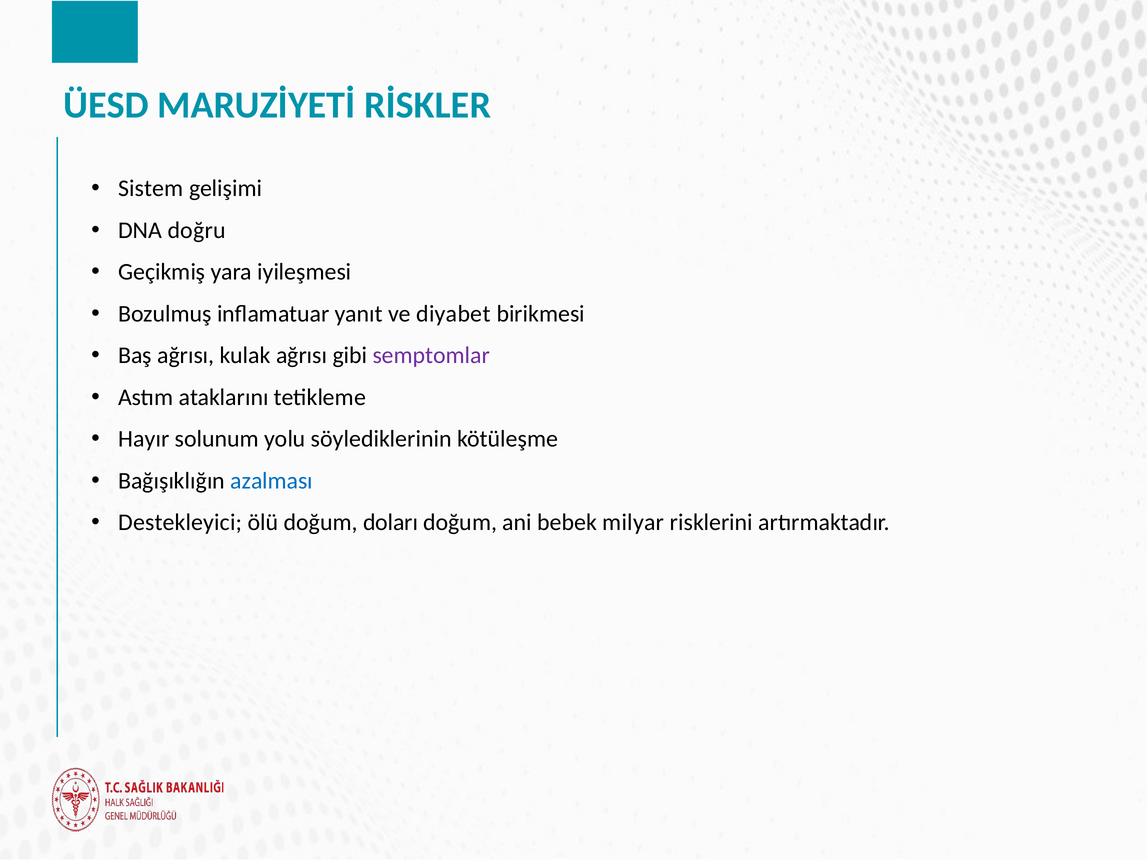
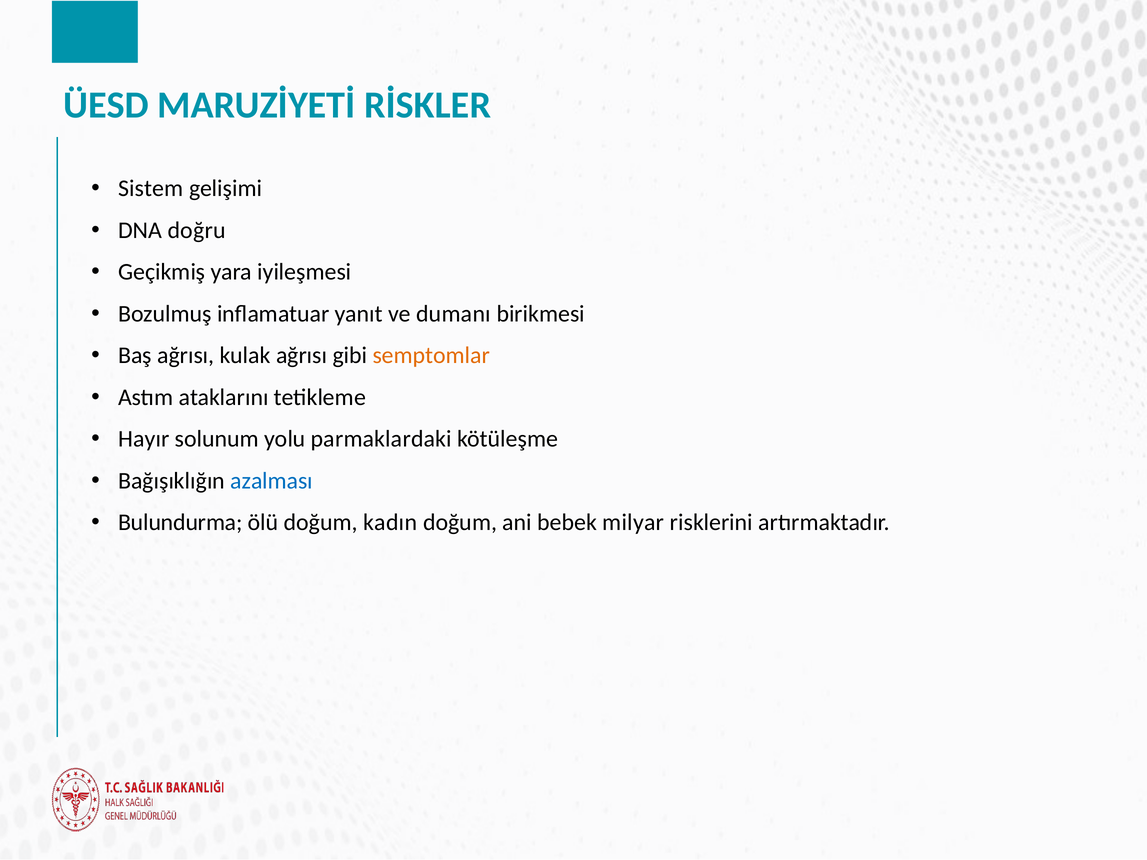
diyabet: diyabet -> dumanı
semptomlar colour: purple -> orange
söylediklerinin: söylediklerinin -> parmaklardaki
Destekleyici: Destekleyici -> Bulundurma
doları: doları -> kadın
